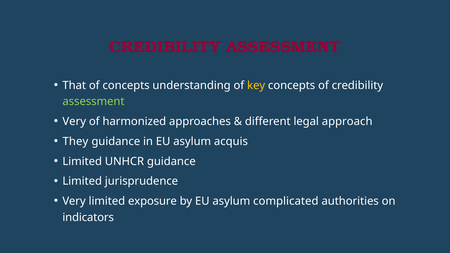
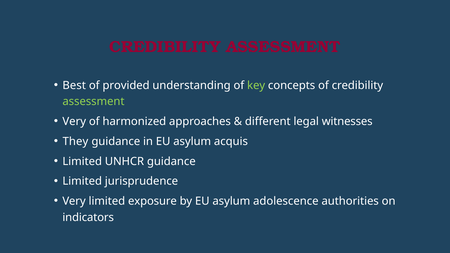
That: That -> Best
of concepts: concepts -> provided
key colour: yellow -> light green
approach: approach -> witnesses
complicated: complicated -> adolescence
